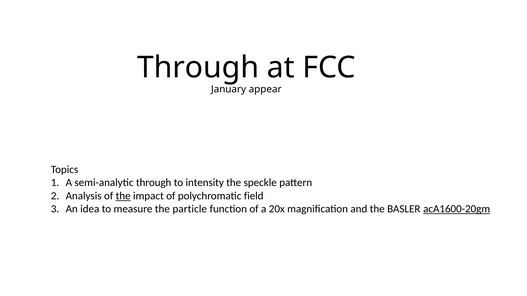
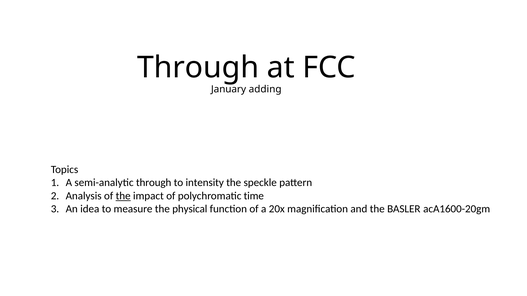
appear: appear -> adding
field: field -> time
particle: particle -> physical
acA1600-20gm underline: present -> none
